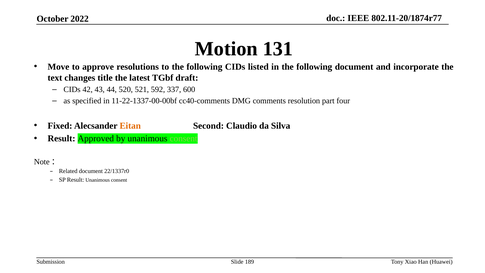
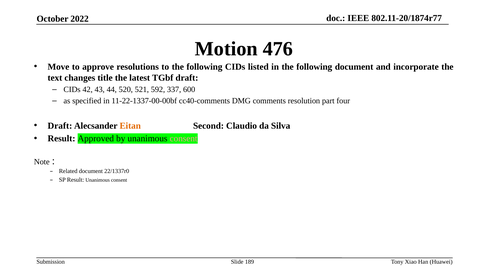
131: 131 -> 476
Fixed at (60, 126): Fixed -> Draft
consent at (184, 138) colour: light green -> pink
